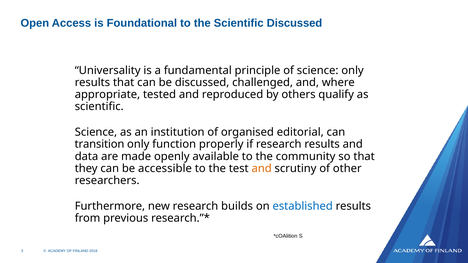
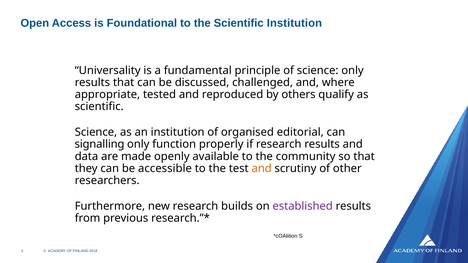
Scientific Discussed: Discussed -> Institution
transition: transition -> signalling
established colour: blue -> purple
